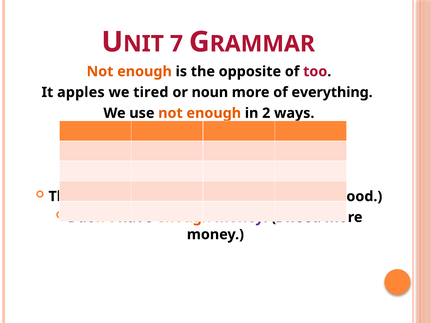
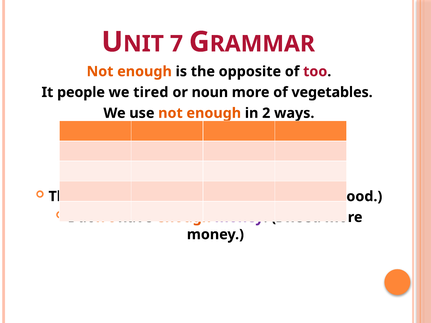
apples: apples -> people
everything: everything -> vegetables
